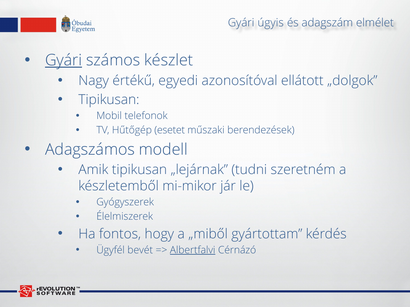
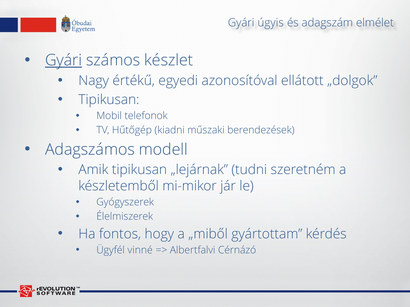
esetet: esetet -> kiadni
bevét: bevét -> vinné
Albertfalvi underline: present -> none
